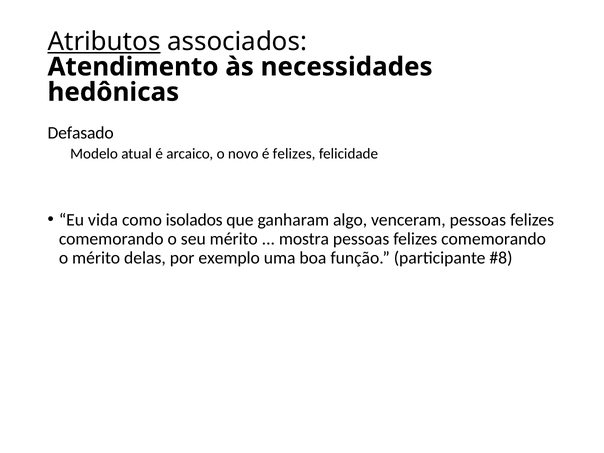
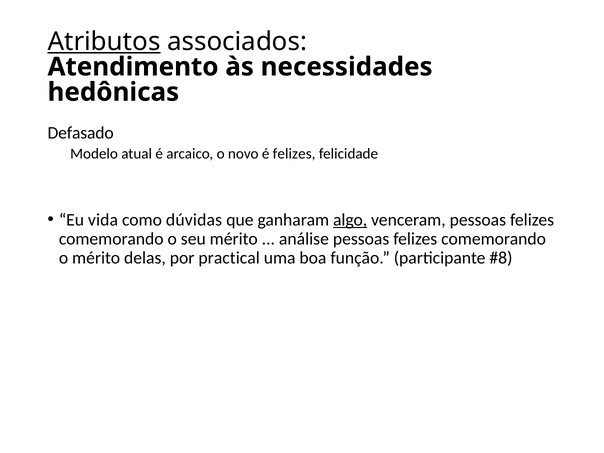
isolados: isolados -> dúvidas
algo underline: none -> present
mostra: mostra -> análise
exemplo: exemplo -> practical
